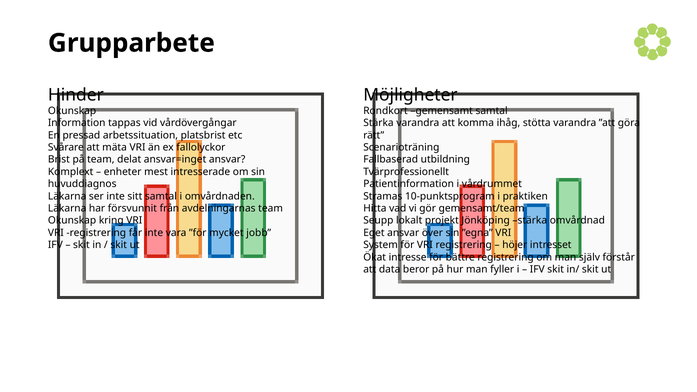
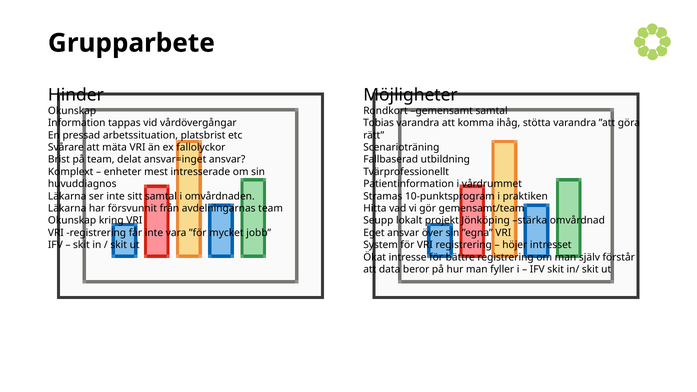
Stärka at (378, 123): Stärka -> Tobias
